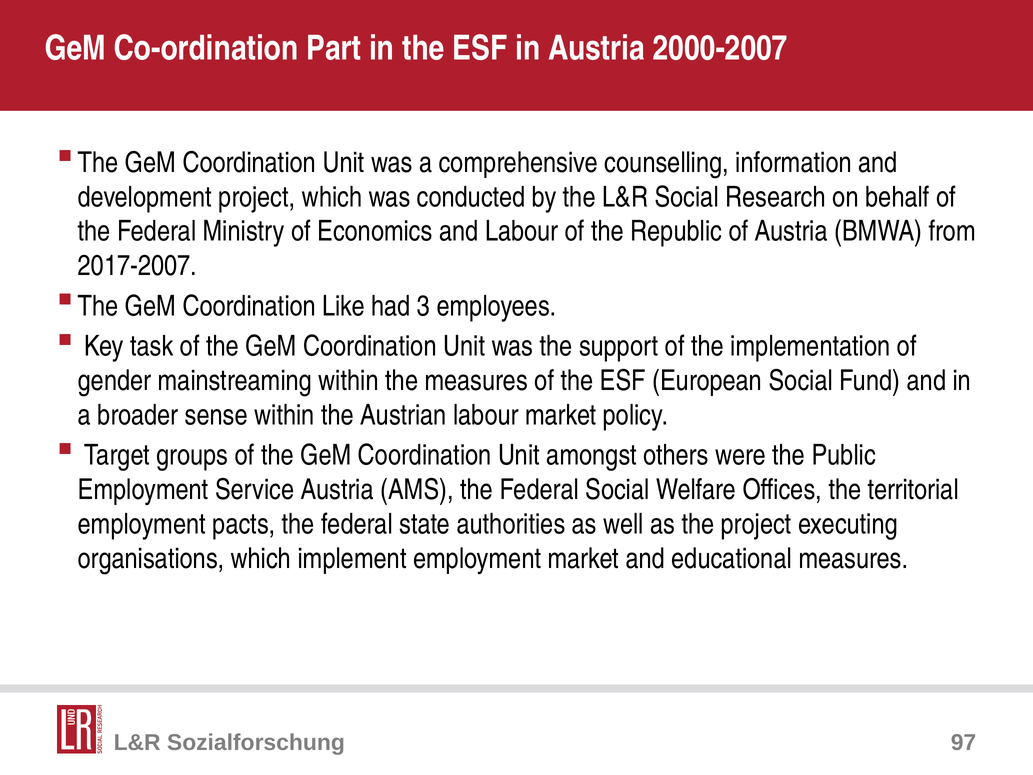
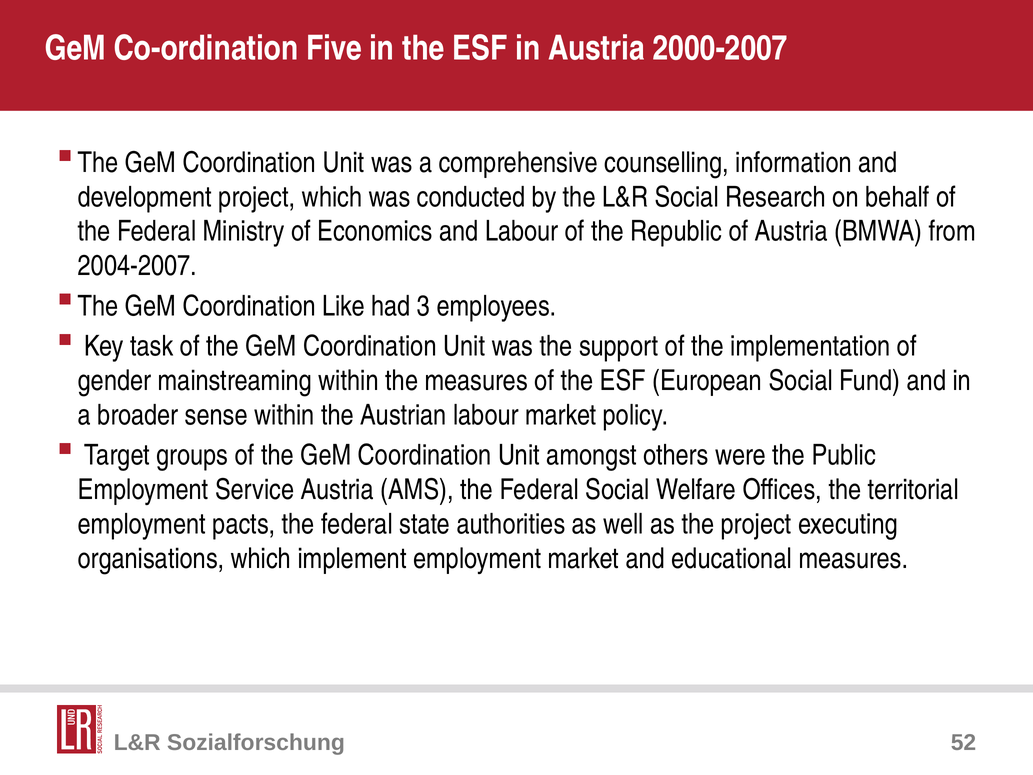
Part: Part -> Five
2017-2007: 2017-2007 -> 2004-2007
97: 97 -> 52
